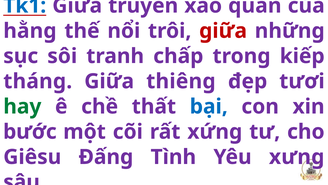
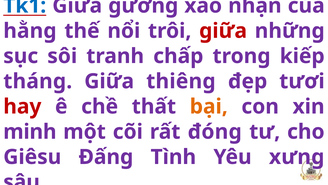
truyền: truyền -> gương
quan: quan -> nhận
hay colour: green -> red
bại colour: blue -> orange
bước: bước -> minh
xứng: xứng -> đóng
